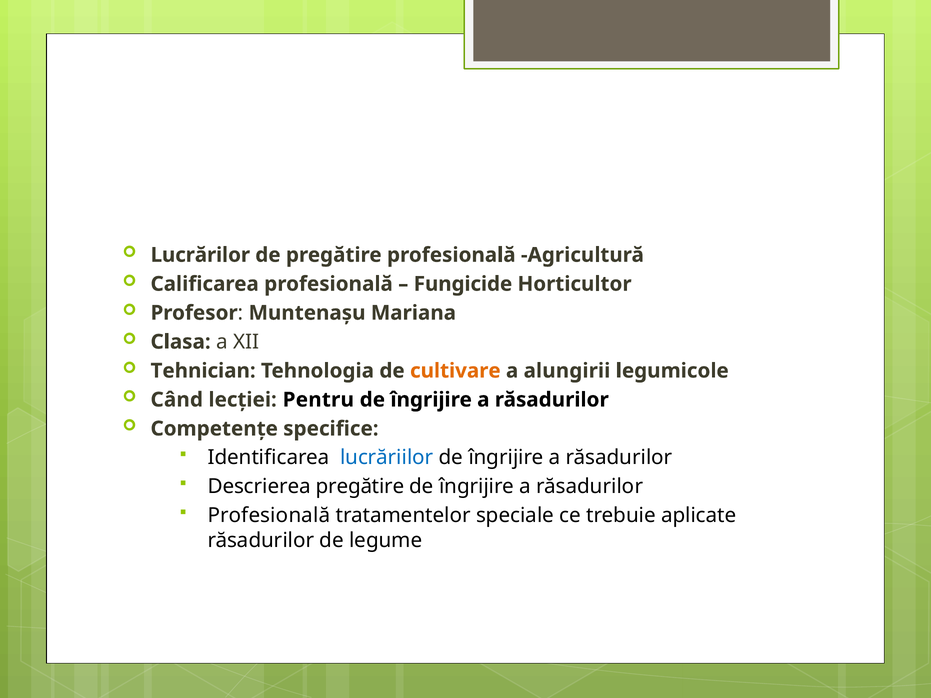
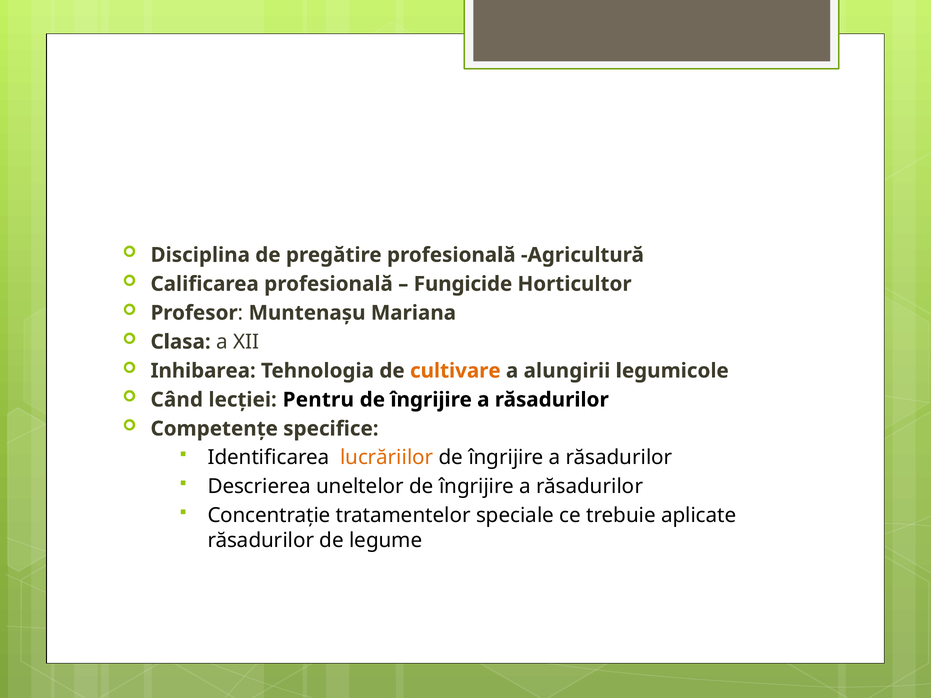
Lucrărilor: Lucrărilor -> Disciplina
Tehnician: Tehnician -> Inhibarea
lucrăriilor colour: blue -> orange
Descrierea pregătire: pregătire -> uneltelor
Profesională at (269, 516): Profesională -> Concentrație
